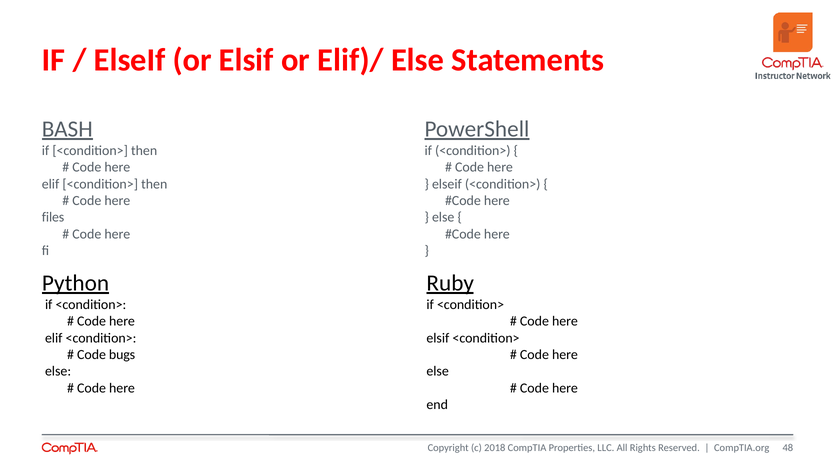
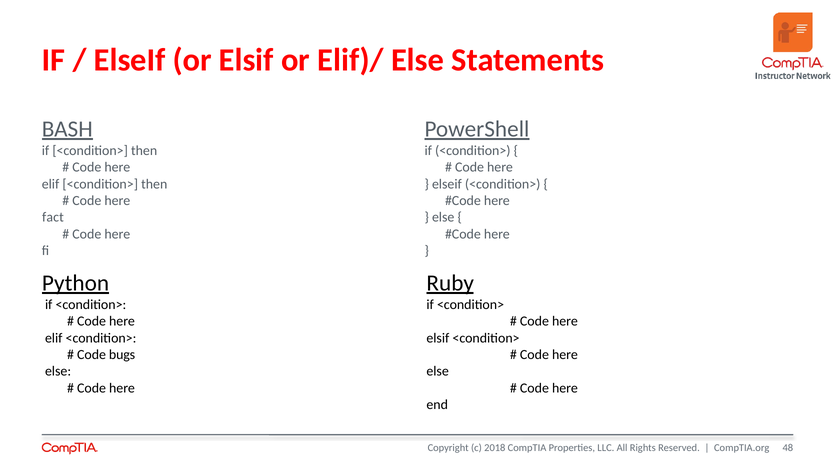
files: files -> fact
